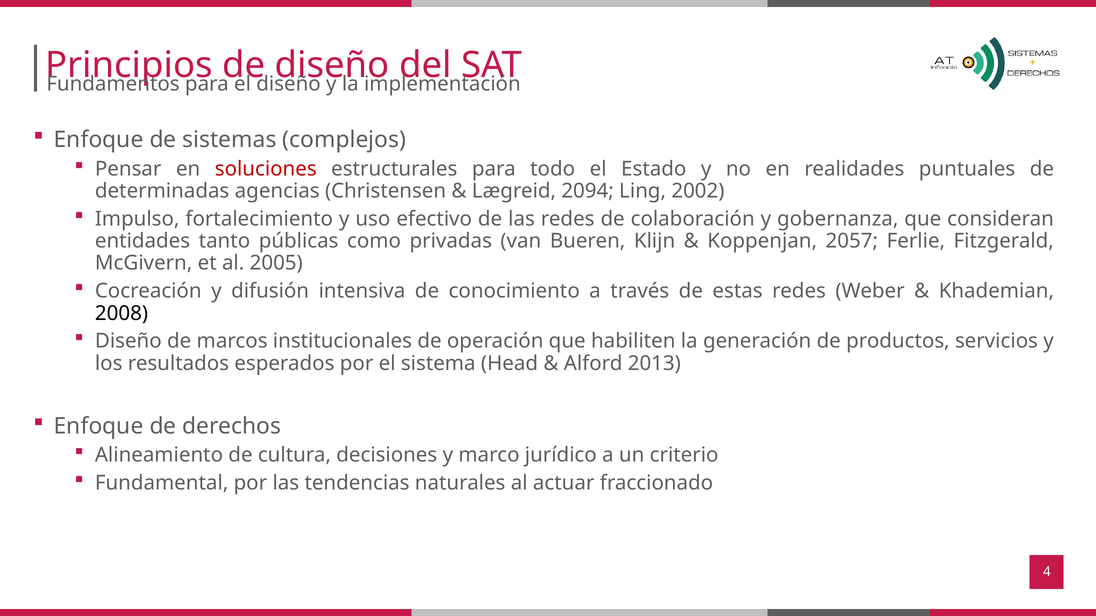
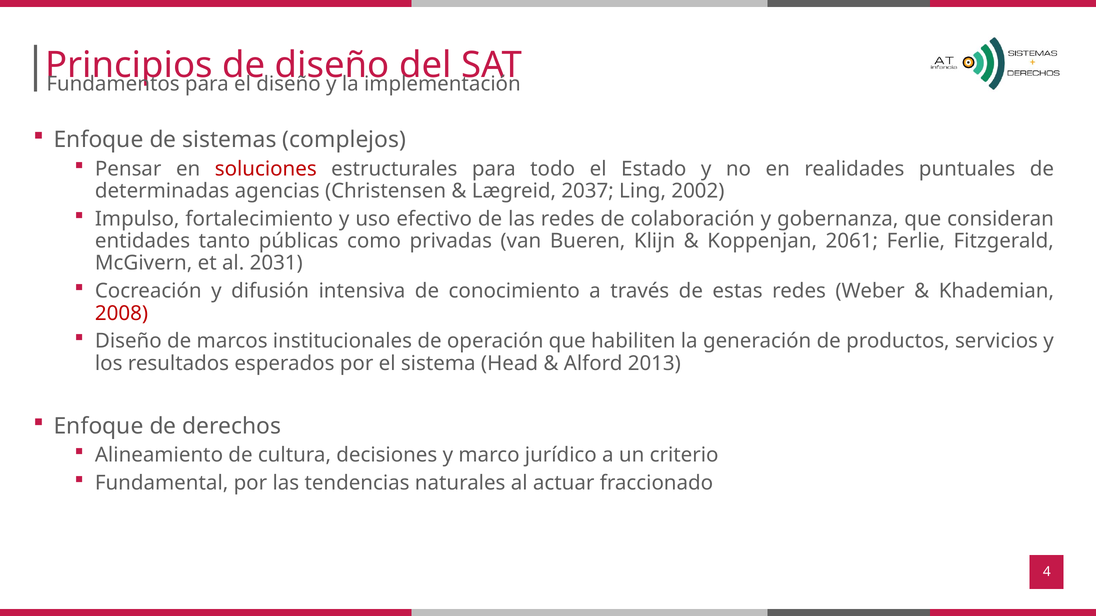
2094: 2094 -> 2037
2057: 2057 -> 2061
2005: 2005 -> 2031
2008 colour: black -> red
